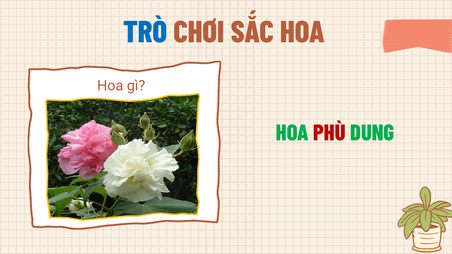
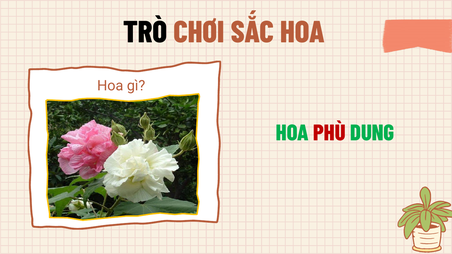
TRÒ colour: blue -> black
